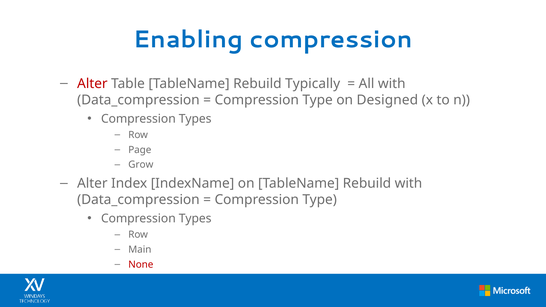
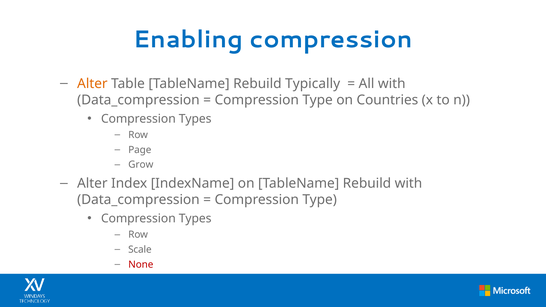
Alter at (92, 84) colour: red -> orange
Designed: Designed -> Countries
Main: Main -> Scale
